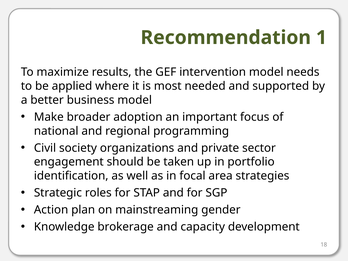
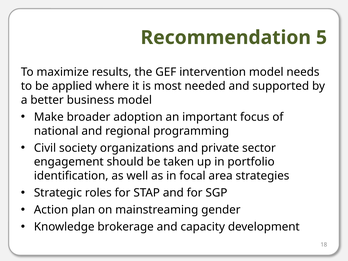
1: 1 -> 5
